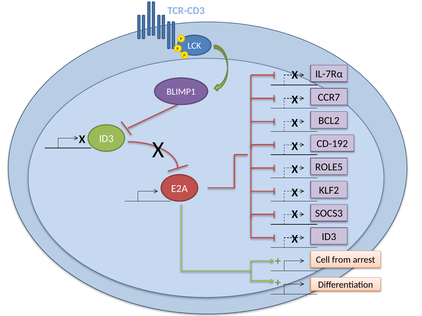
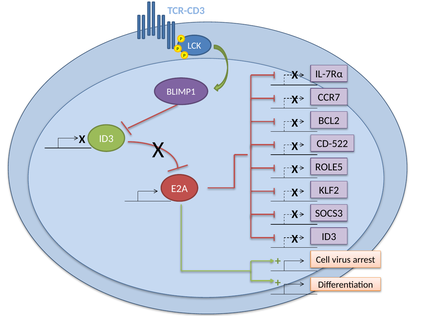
CD-192: CD-192 -> CD-522
from: from -> virus
